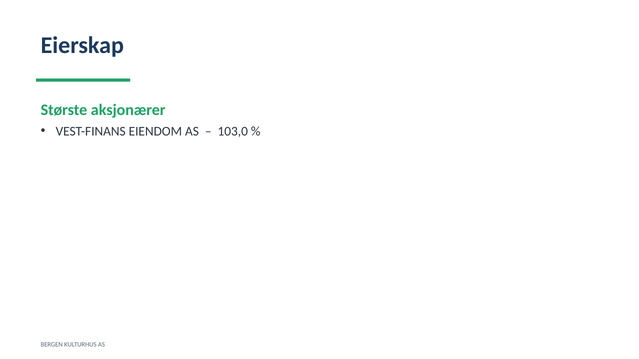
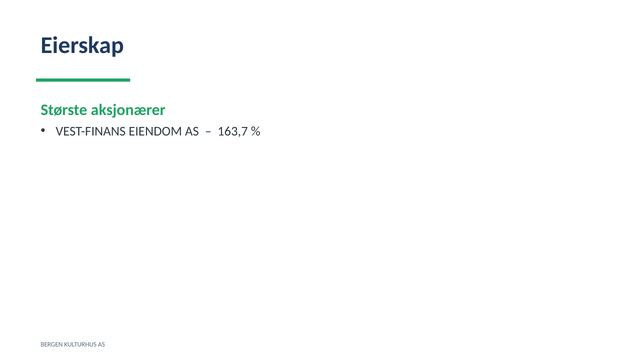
103,0: 103,0 -> 163,7
